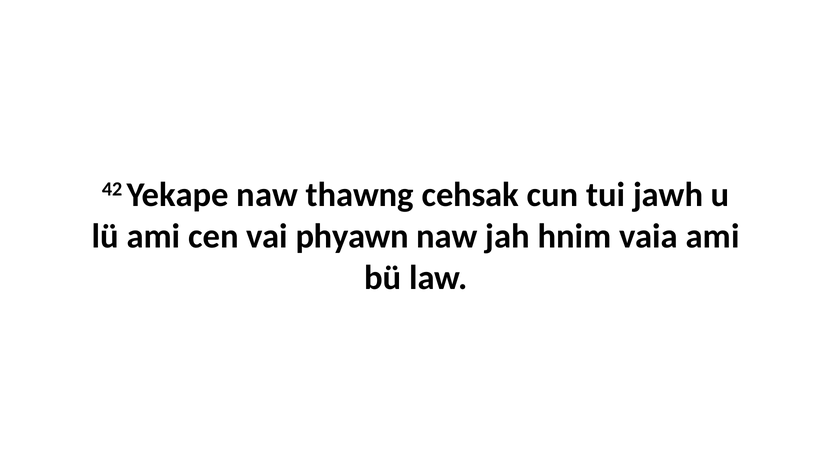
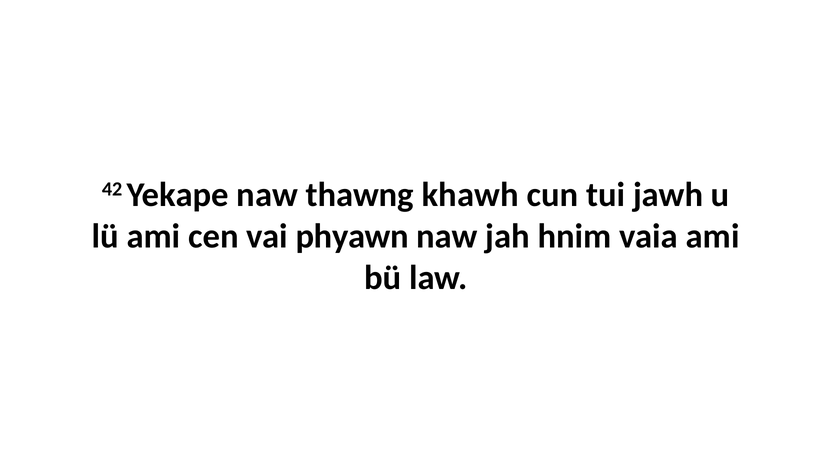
cehsak: cehsak -> khawh
